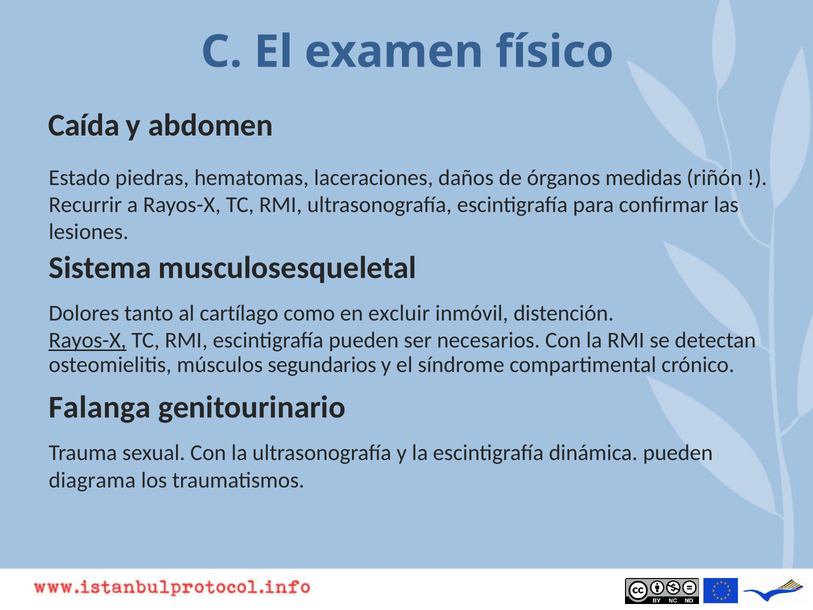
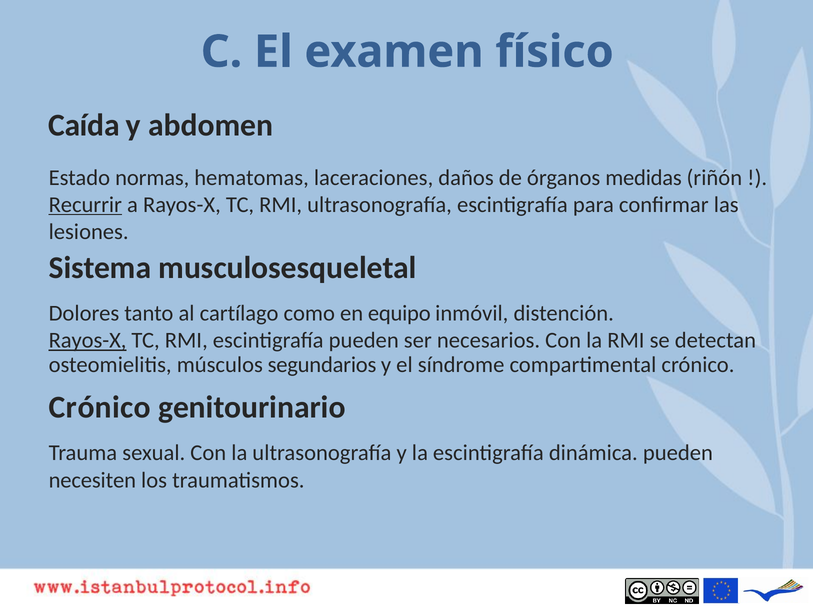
piedras: piedras -> normas
Recurrir underline: none -> present
excluir: excluir -> equipo
Falanga at (100, 407): Falanga -> Crónico
diagrama: diagrama -> necesiten
